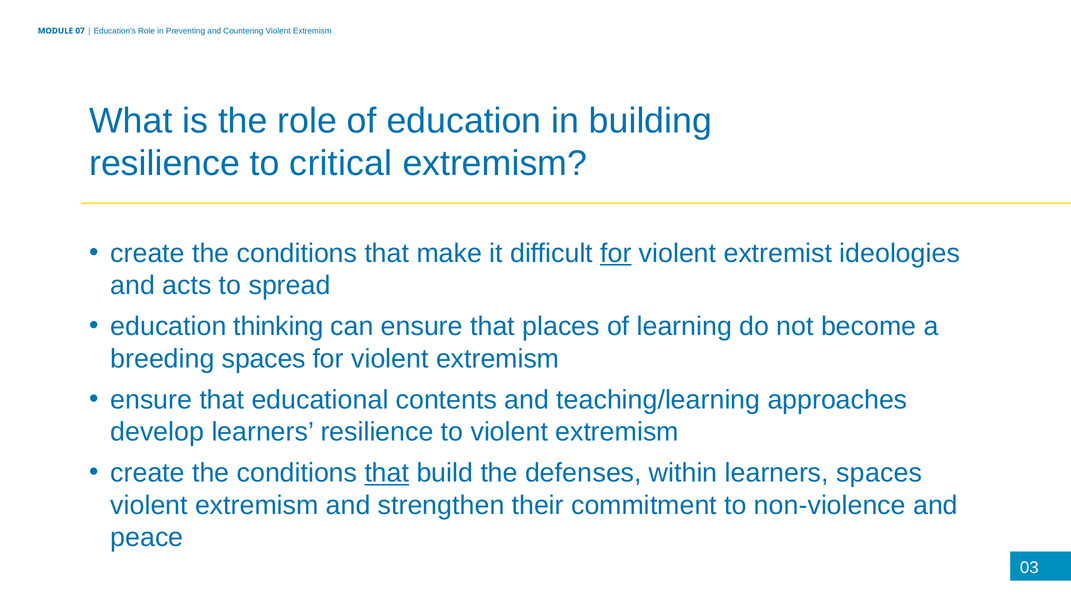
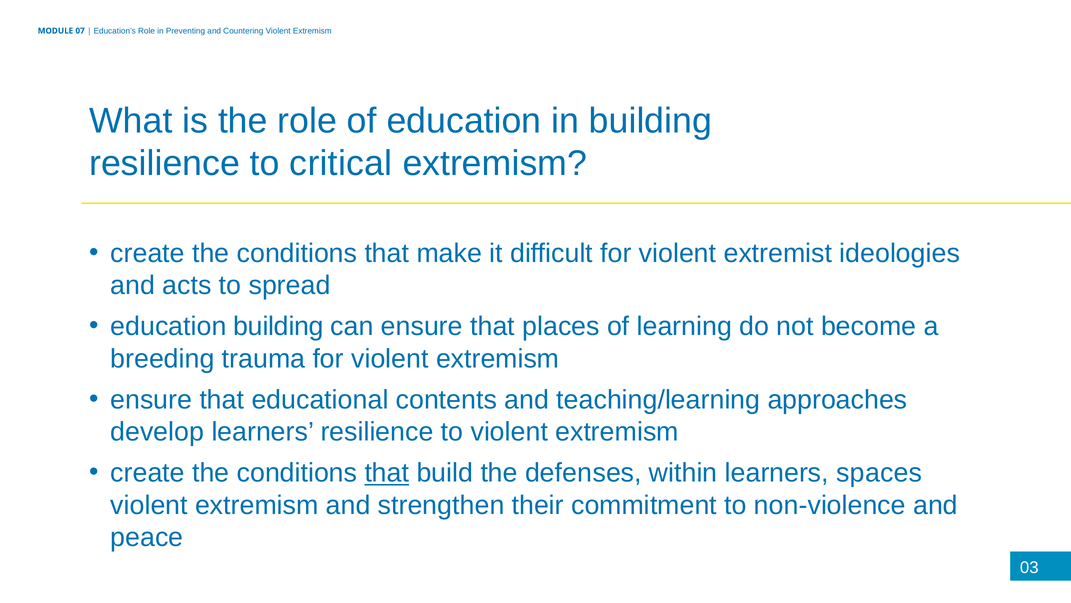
for at (616, 253) underline: present -> none
education thinking: thinking -> building
breeding spaces: spaces -> trauma
